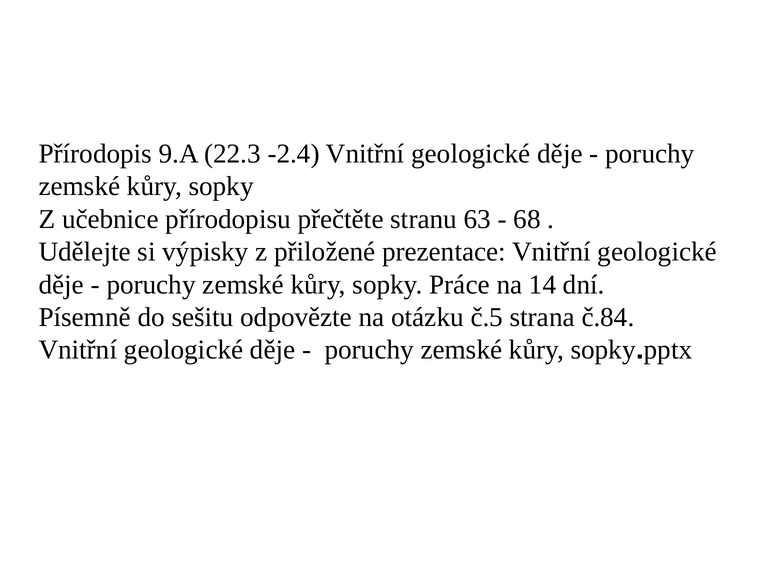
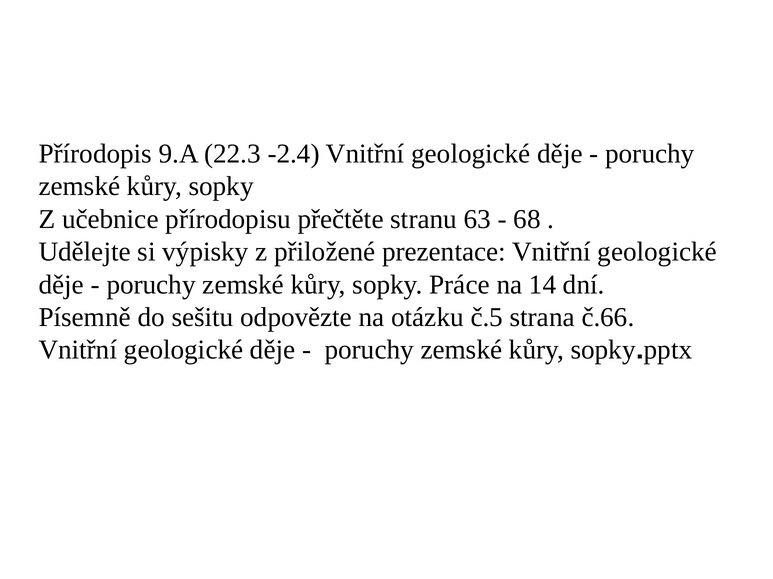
č.84: č.84 -> č.66
